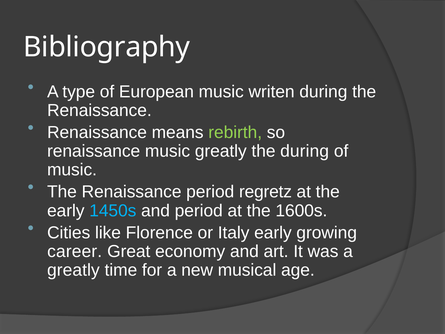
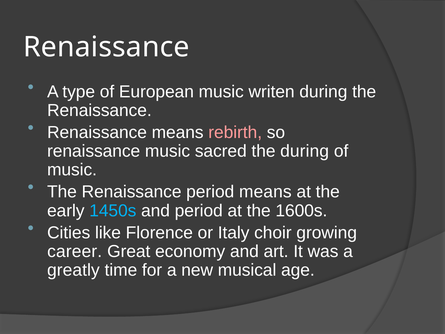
Bibliography at (107, 47): Bibliography -> Renaissance
rebirth colour: light green -> pink
music greatly: greatly -> sacred
period regretz: regretz -> means
Italy early: early -> choir
